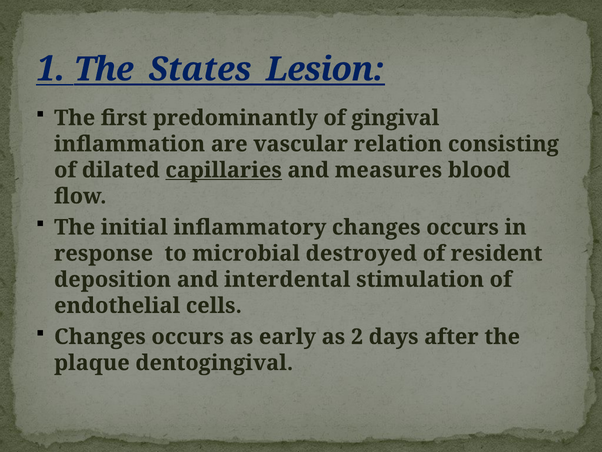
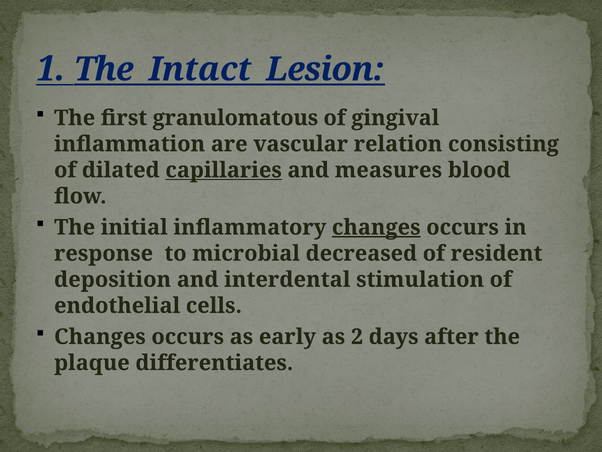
States: States -> Intact
predominantly: predominantly -> granulomatous
changes at (376, 227) underline: none -> present
destroyed: destroyed -> decreased
dentogingival: dentogingival -> differentiates
